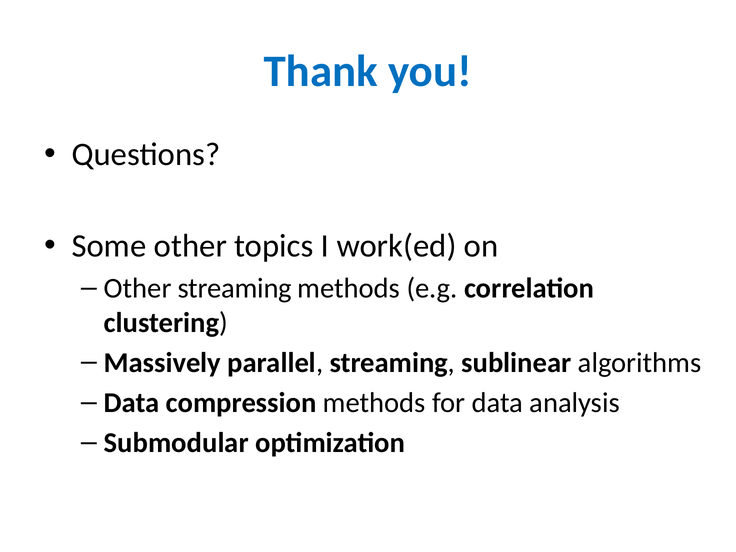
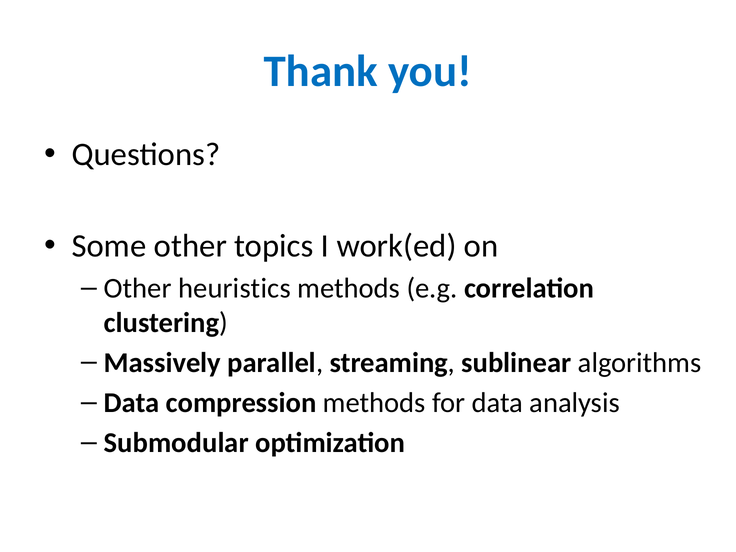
Other streaming: streaming -> heuristics
